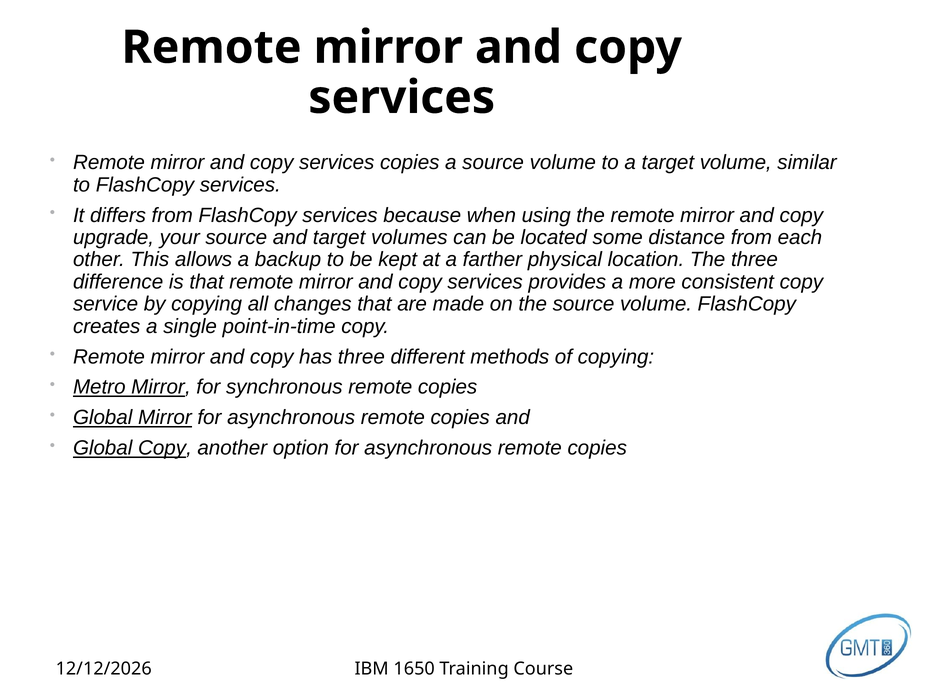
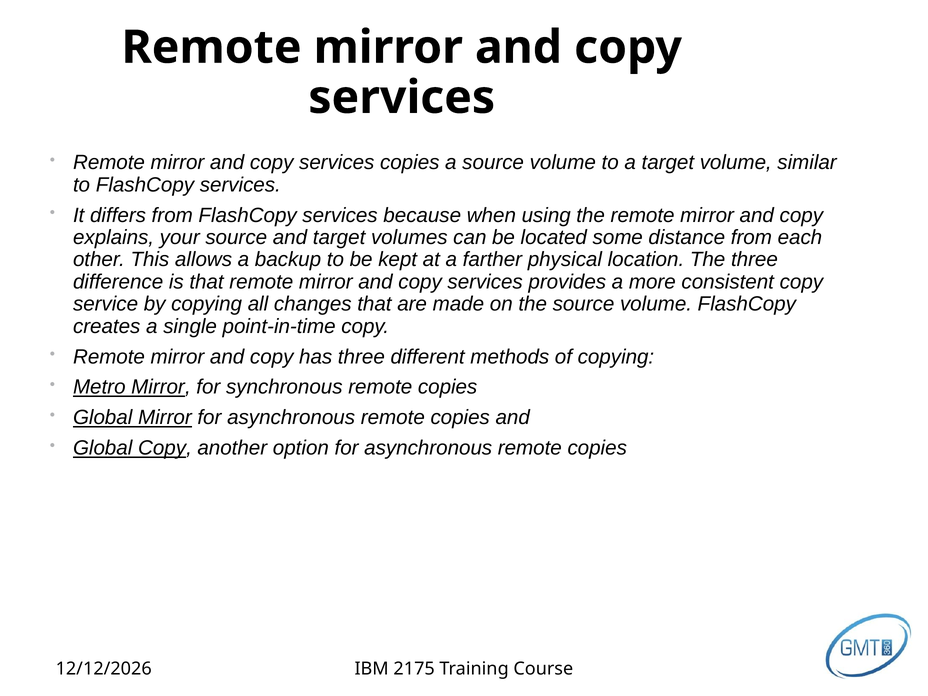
upgrade: upgrade -> explains
1650: 1650 -> 2175
